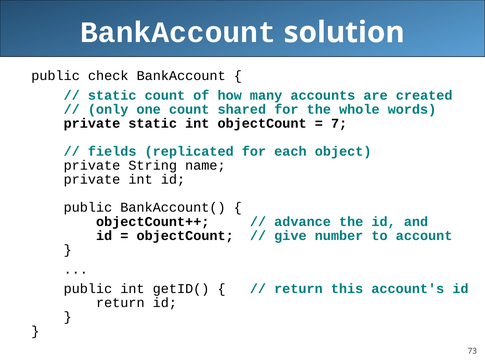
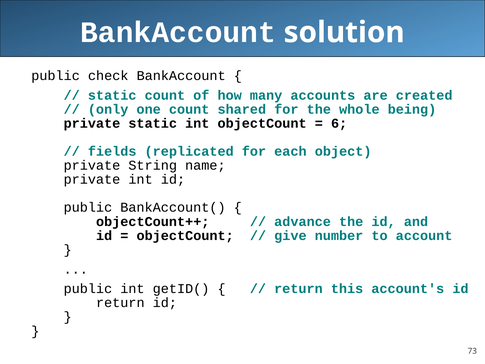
words: words -> being
7: 7 -> 6
